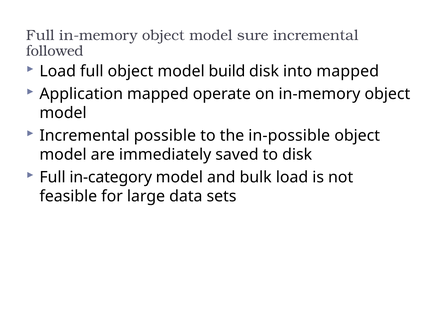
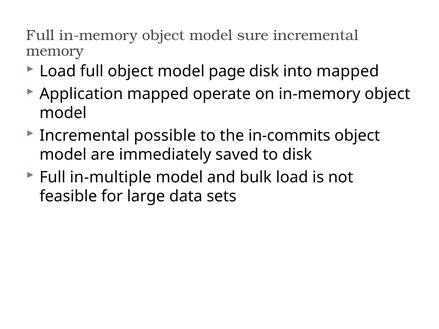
followed: followed -> memory
build: build -> page
in-possible: in-possible -> in-commits
in-category: in-category -> in-multiple
